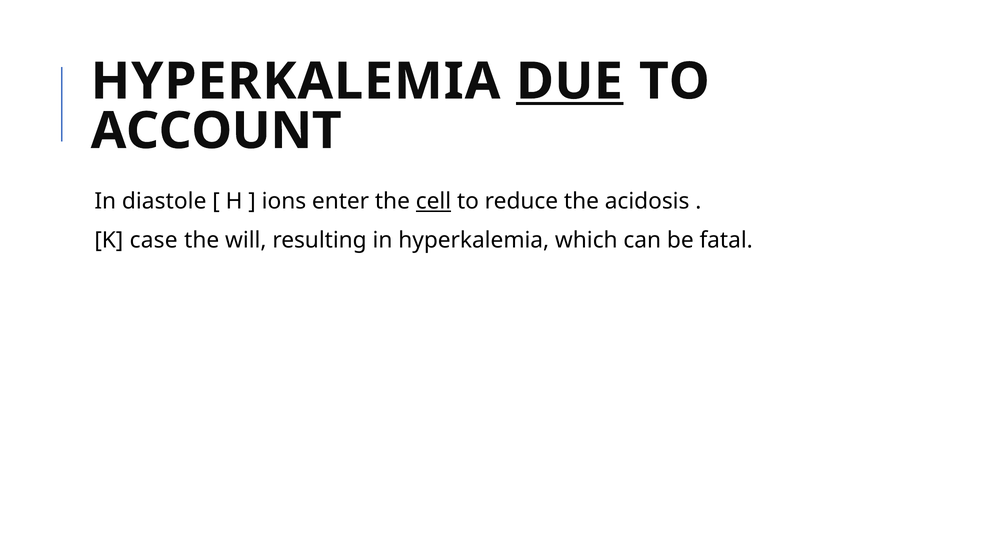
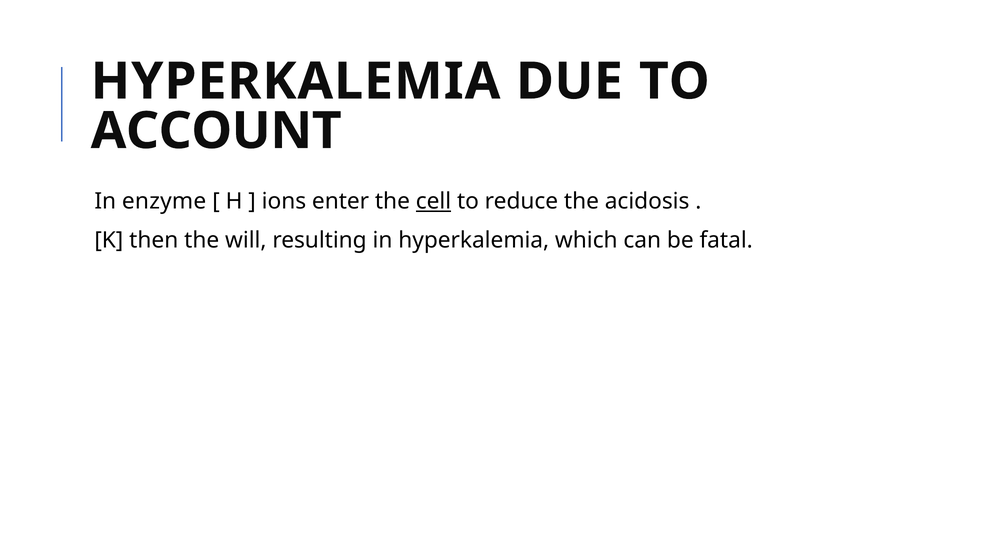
DUE underline: present -> none
diastole: diastole -> enzyme
case: case -> then
